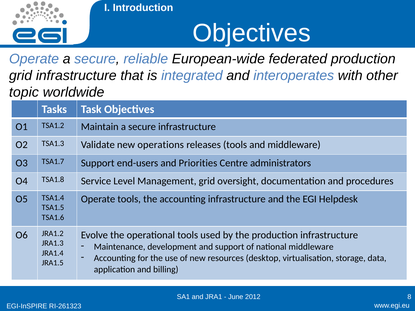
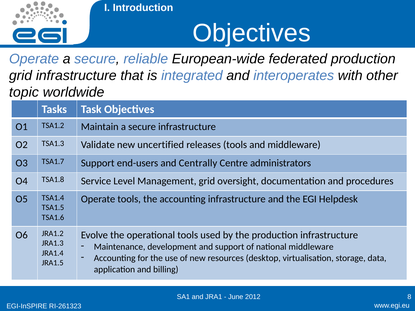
operations: operations -> uncertified
Priorities: Priorities -> Centrally
